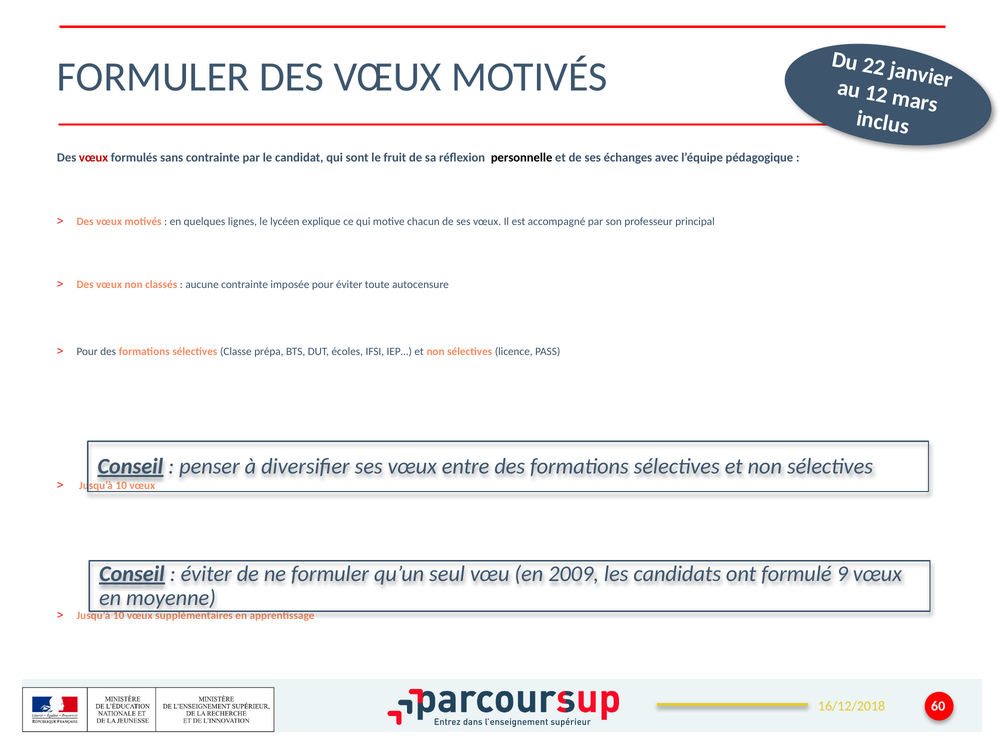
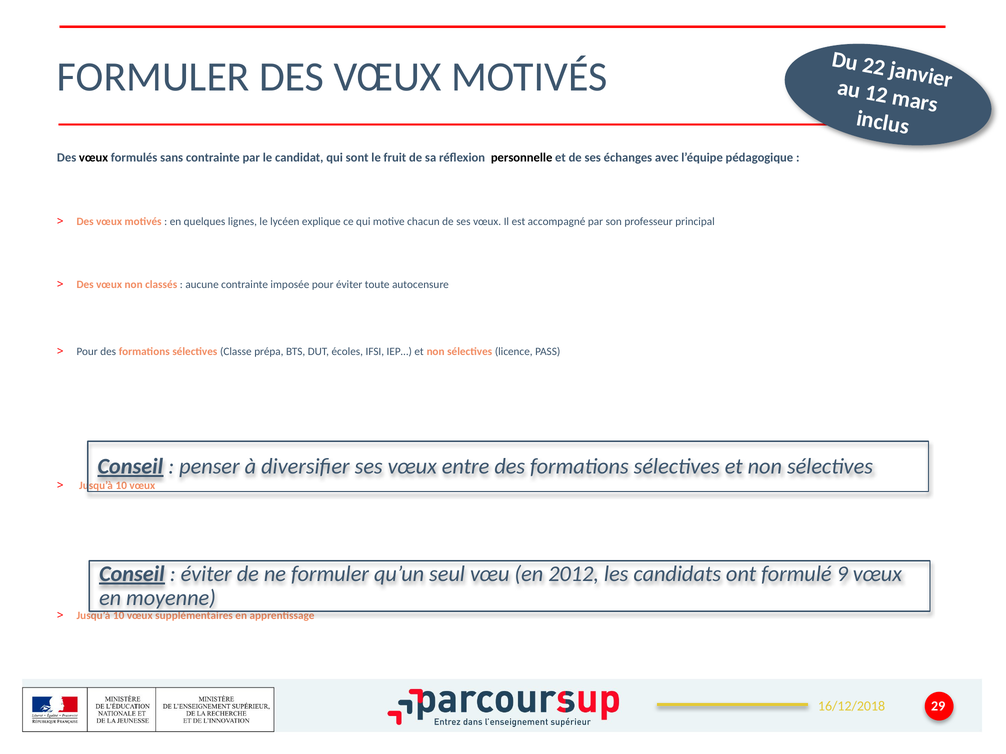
vœux at (94, 158) colour: red -> black
2009: 2009 -> 2012
60: 60 -> 29
